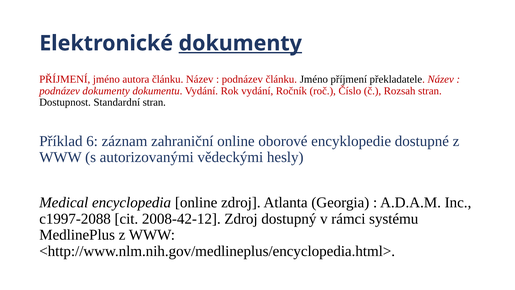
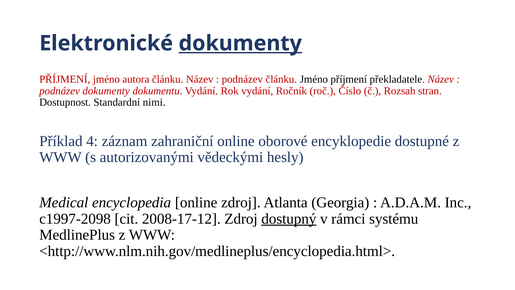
Standardní stran: stran -> nimi
6: 6 -> 4
c1997-2088: c1997-2088 -> c1997-2098
2008-42-12: 2008-42-12 -> 2008-17-12
dostupný underline: none -> present
